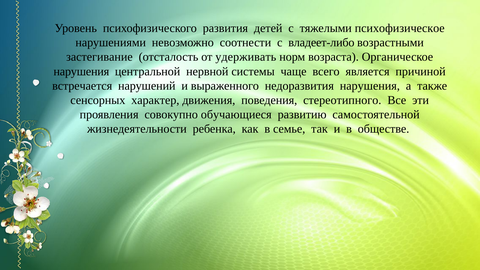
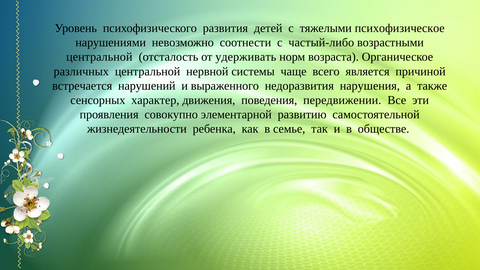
владеет-либо: владеет-либо -> частый-либо
застегивание at (99, 57): застегивание -> центральной
нарушения at (81, 71): нарушения -> различных
стереотипного: стереотипного -> передвижении
обучающиеся: обучающиеся -> элементарной
